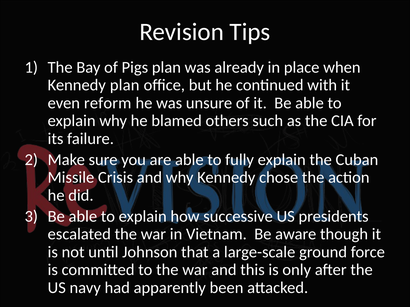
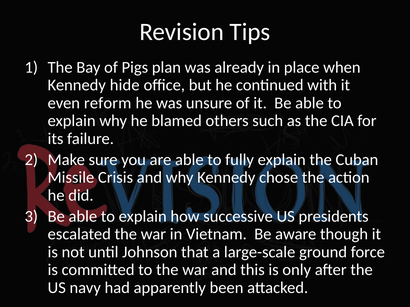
Kennedy plan: plan -> hide
